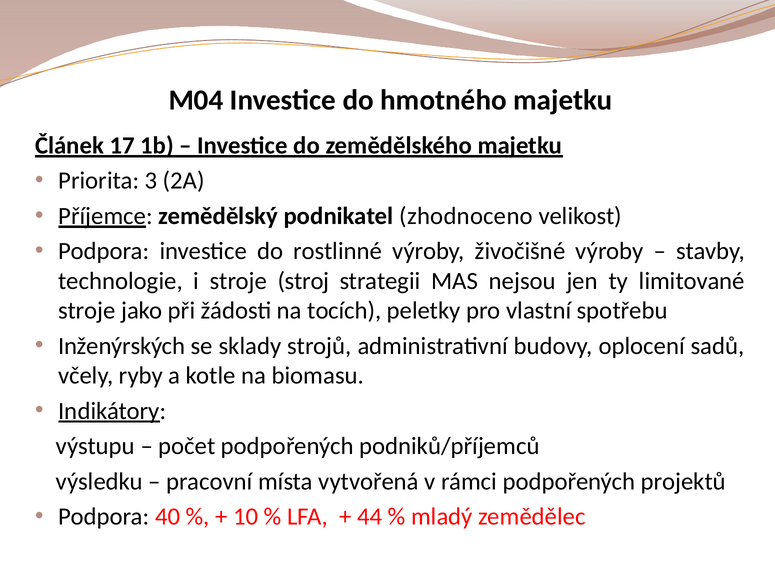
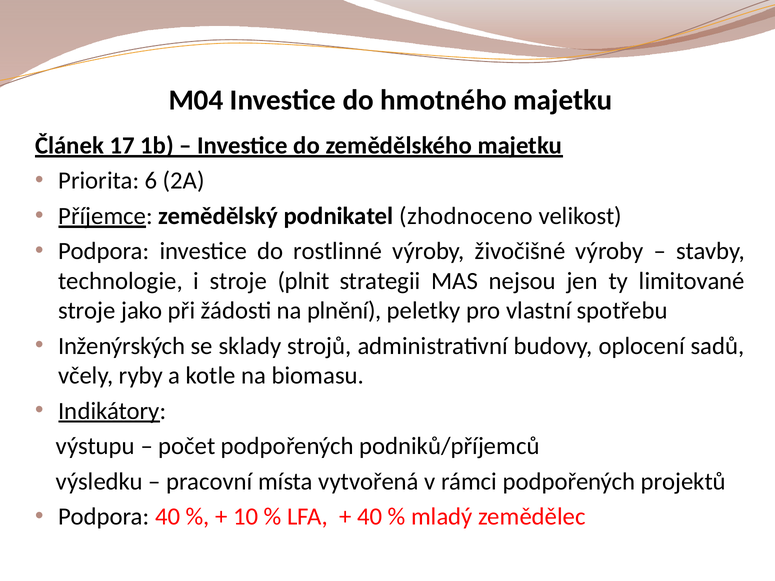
3: 3 -> 6
stroj: stroj -> plnit
tocích: tocích -> plnění
44 at (370, 517): 44 -> 40
